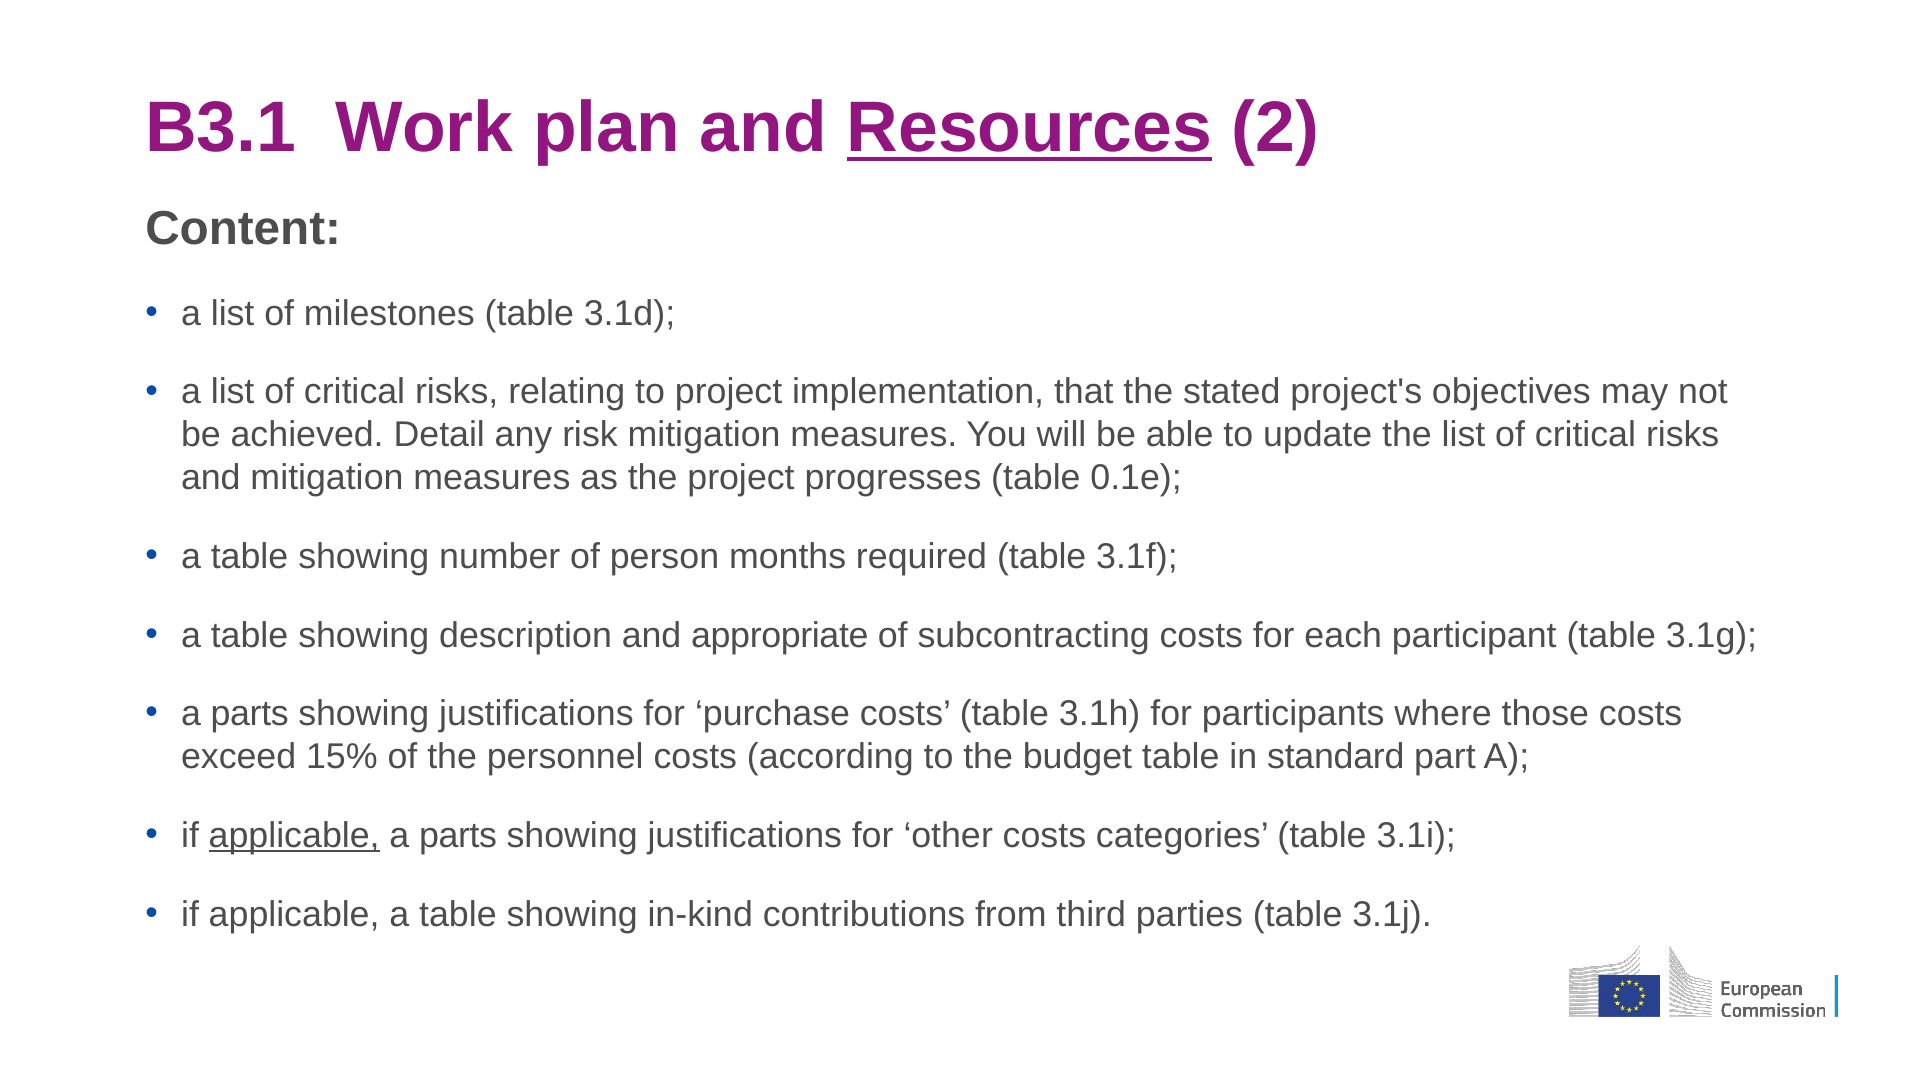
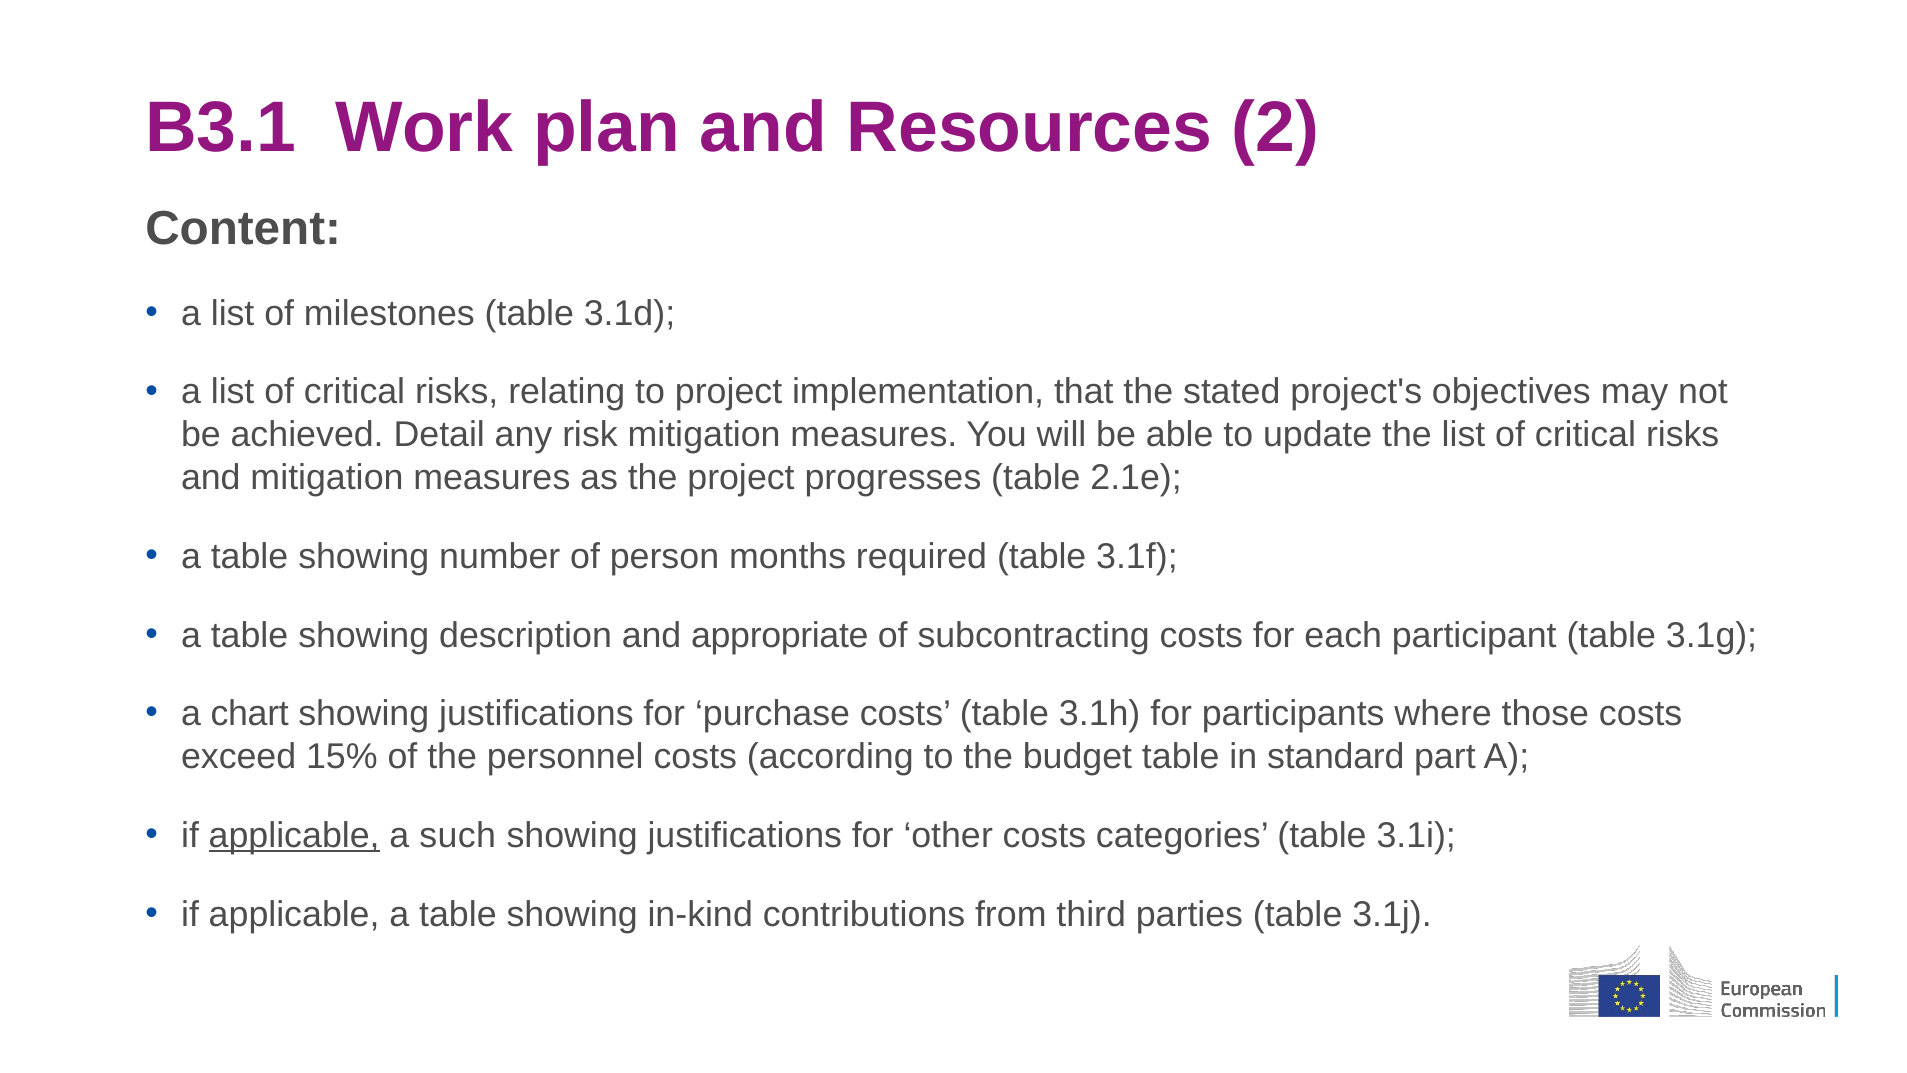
Resources underline: present -> none
0.1e: 0.1e -> 2.1e
parts at (250, 714): parts -> chart
parts at (458, 835): parts -> such
